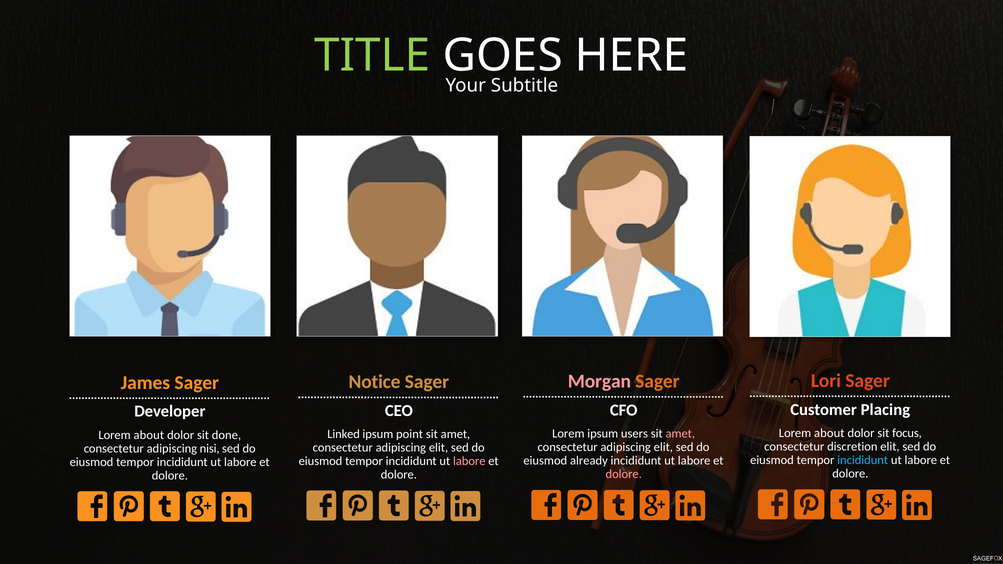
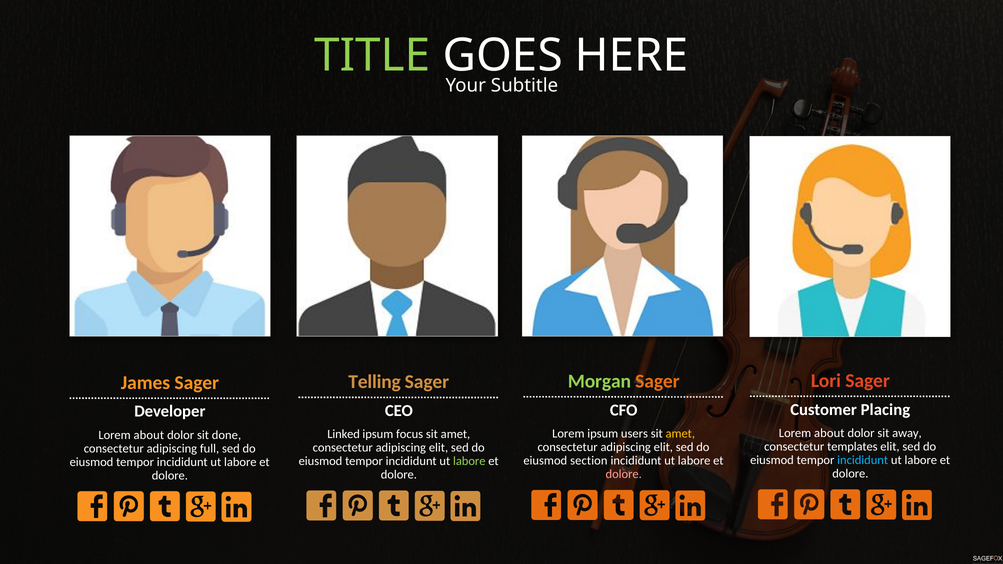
Morgan colour: pink -> light green
Notice: Notice -> Telling
focus: focus -> away
amet at (680, 434) colour: pink -> yellow
point: point -> focus
discretion: discretion -> templates
nisi: nisi -> full
already: already -> section
labore at (469, 461) colour: pink -> light green
